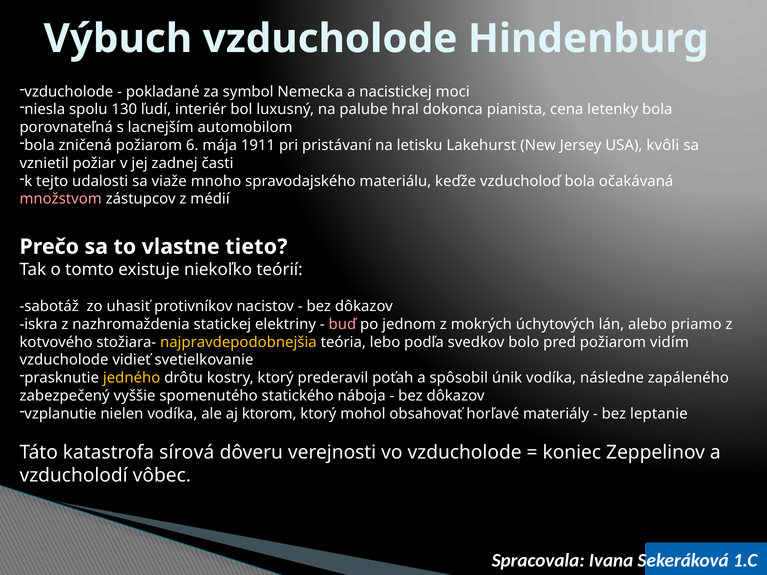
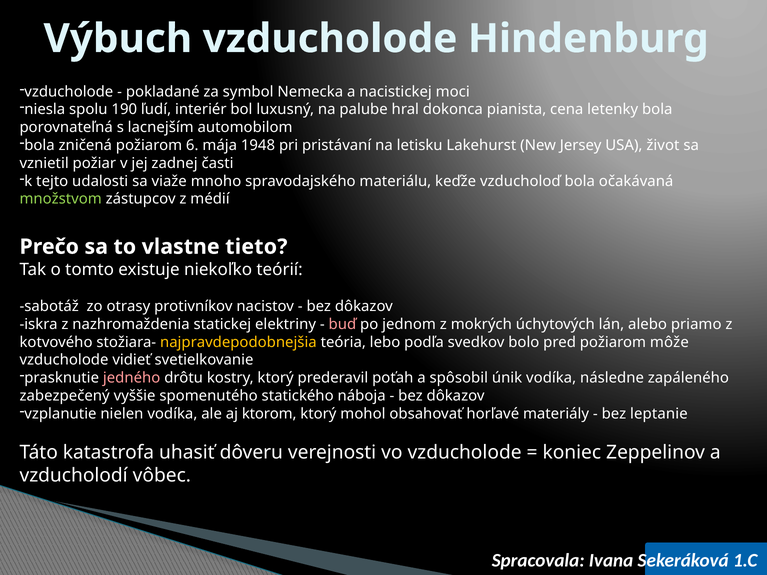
130: 130 -> 190
1911: 1911 -> 1948
kvôli: kvôli -> život
množstvom colour: pink -> light green
uhasiť: uhasiť -> otrasy
vidím: vidím -> môže
jedného colour: yellow -> pink
sírová: sírová -> uhasiť
